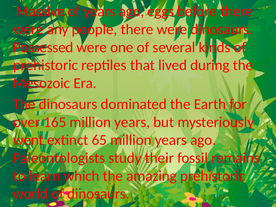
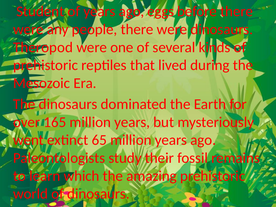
Massive: Massive -> Student
Possessed: Possessed -> Theropod
